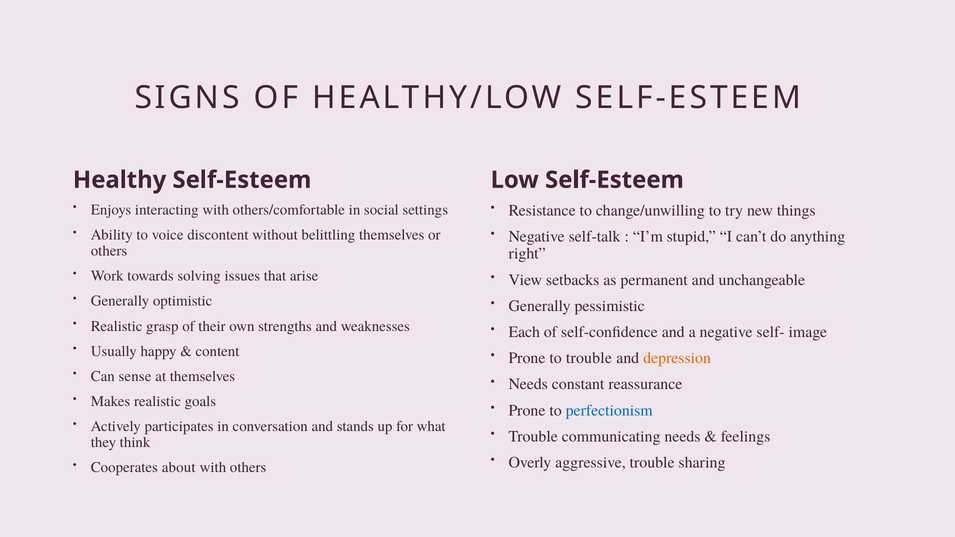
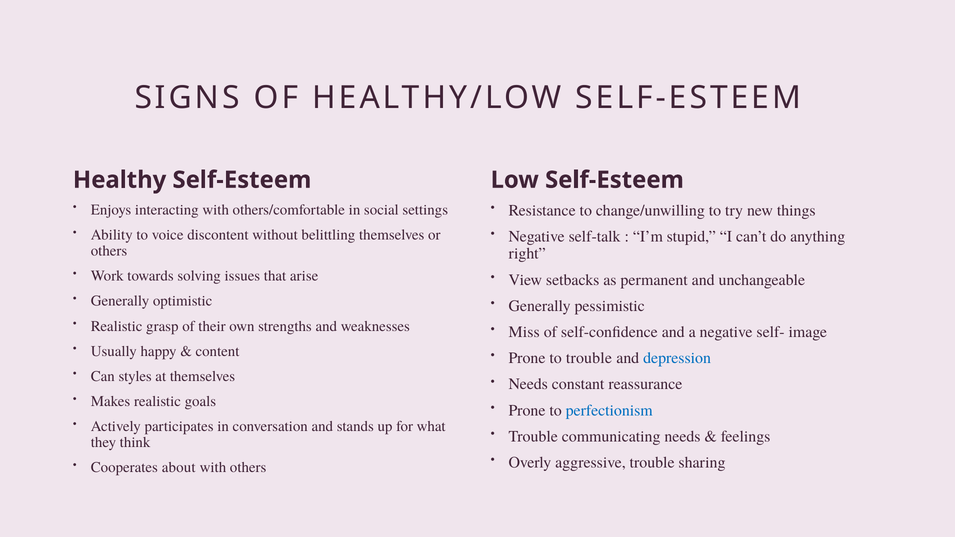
Each: Each -> Miss
depression colour: orange -> blue
sense: sense -> styles
